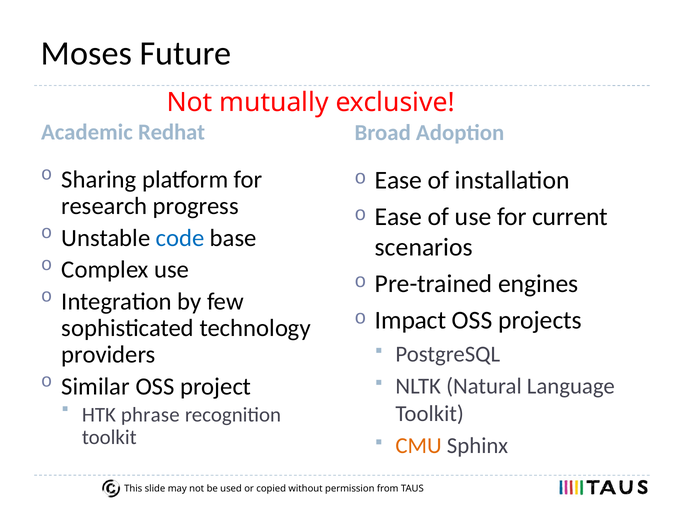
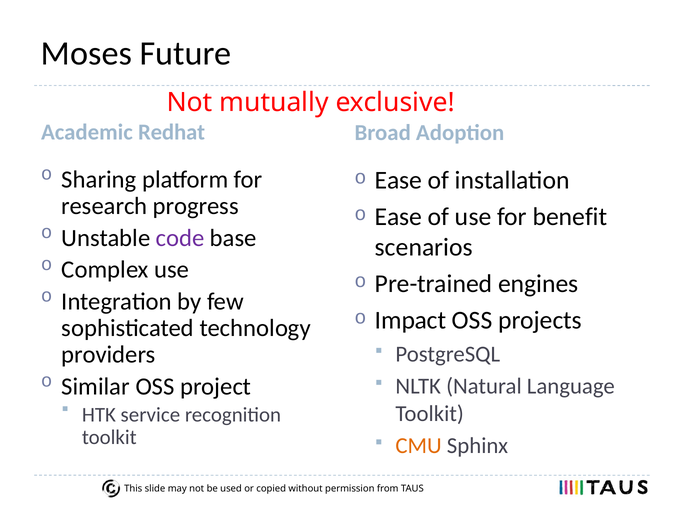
current: current -> benefit
code colour: blue -> purple
phrase: phrase -> service
